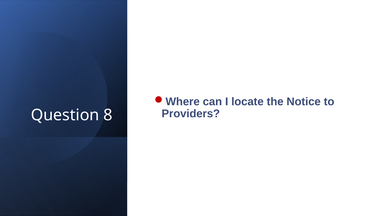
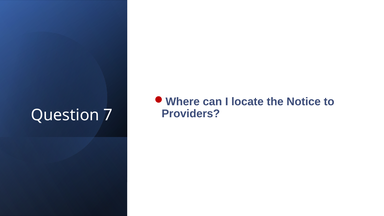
8: 8 -> 7
